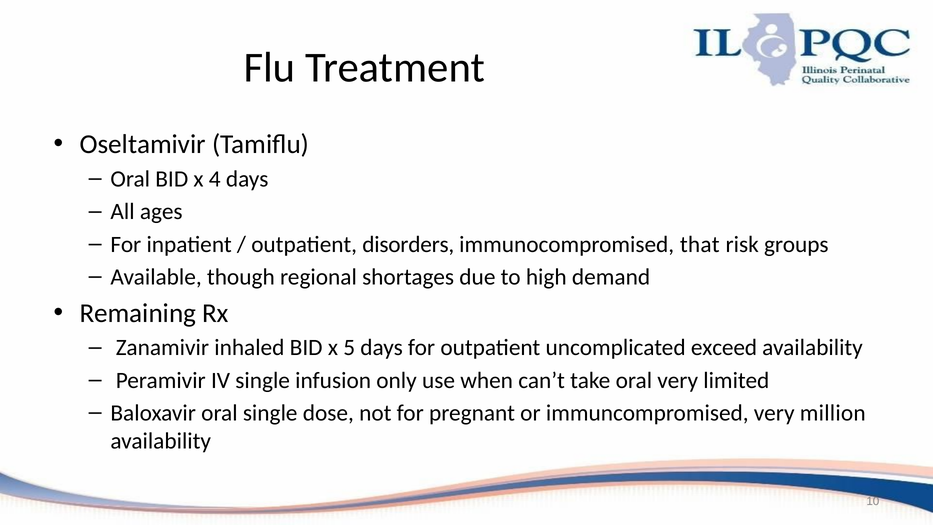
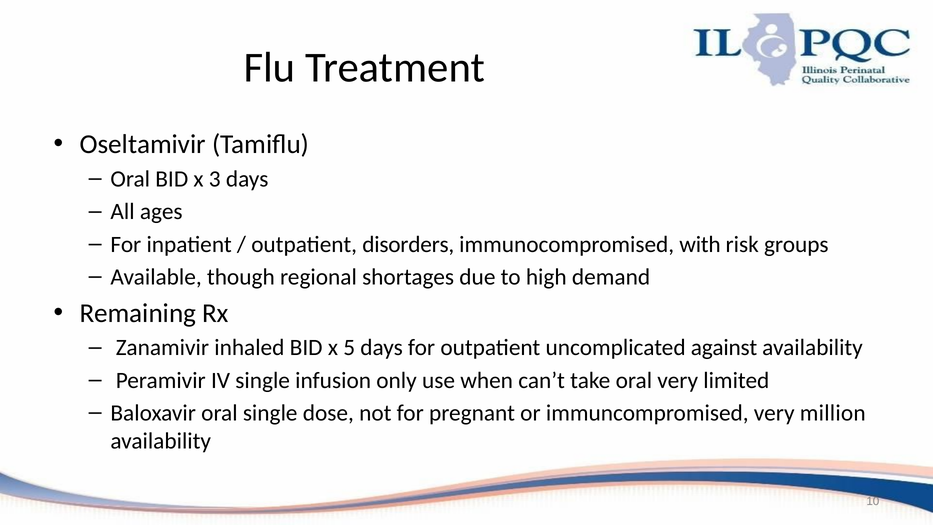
4: 4 -> 3
that: that -> with
exceed: exceed -> against
